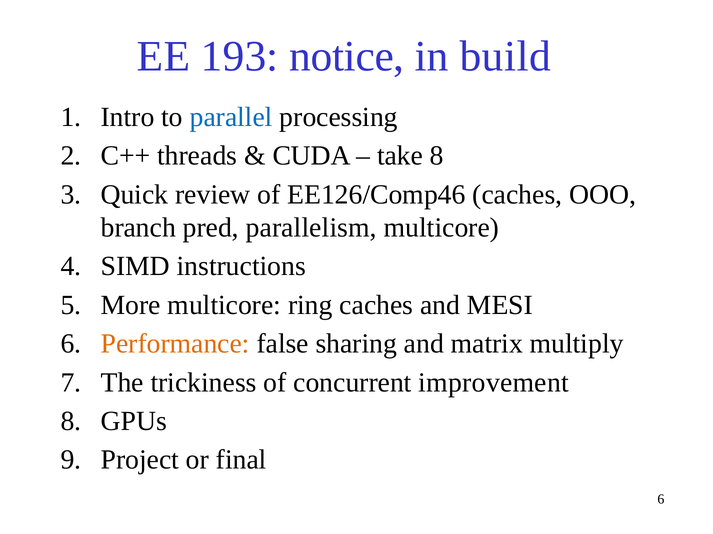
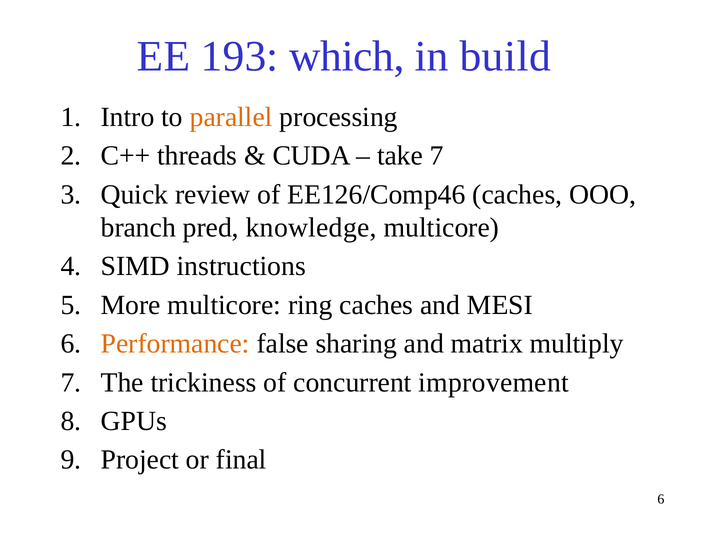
notice: notice -> which
parallel colour: blue -> orange
take 8: 8 -> 7
parallelism: parallelism -> knowledge
